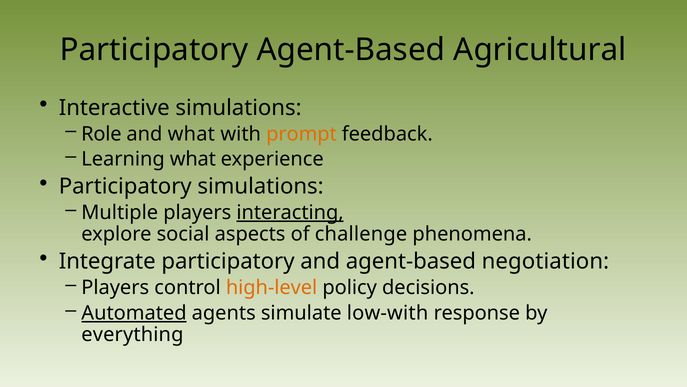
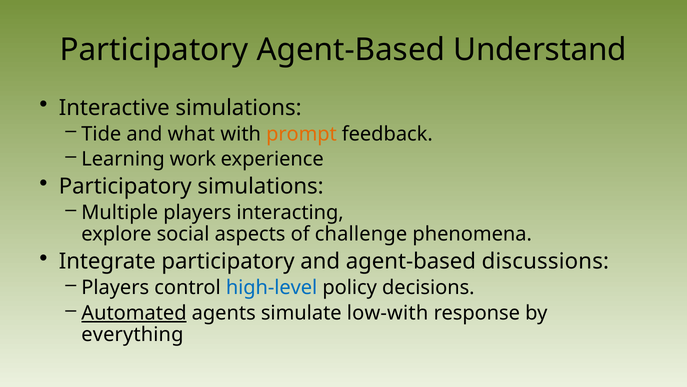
Agricultural: Agricultural -> Understand
Role: Role -> Tide
Learning what: what -> work
interacting underline: present -> none
negotiation: negotiation -> discussions
high-level colour: orange -> blue
